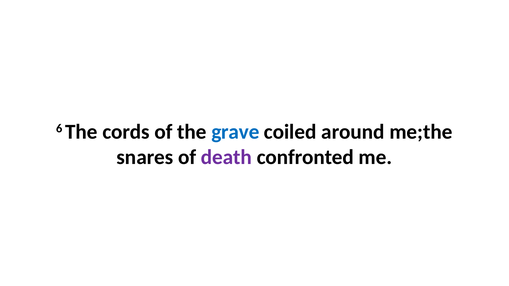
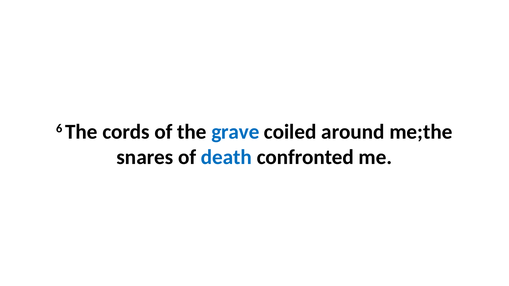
death colour: purple -> blue
